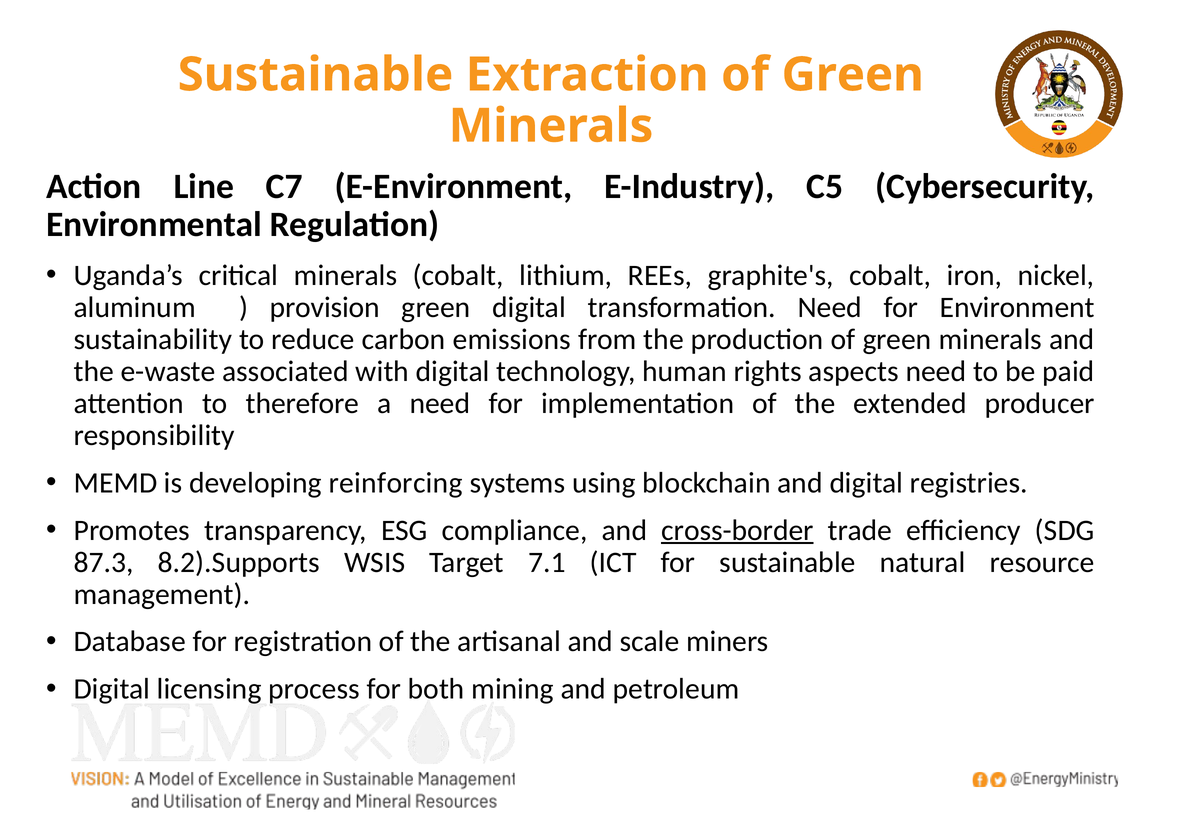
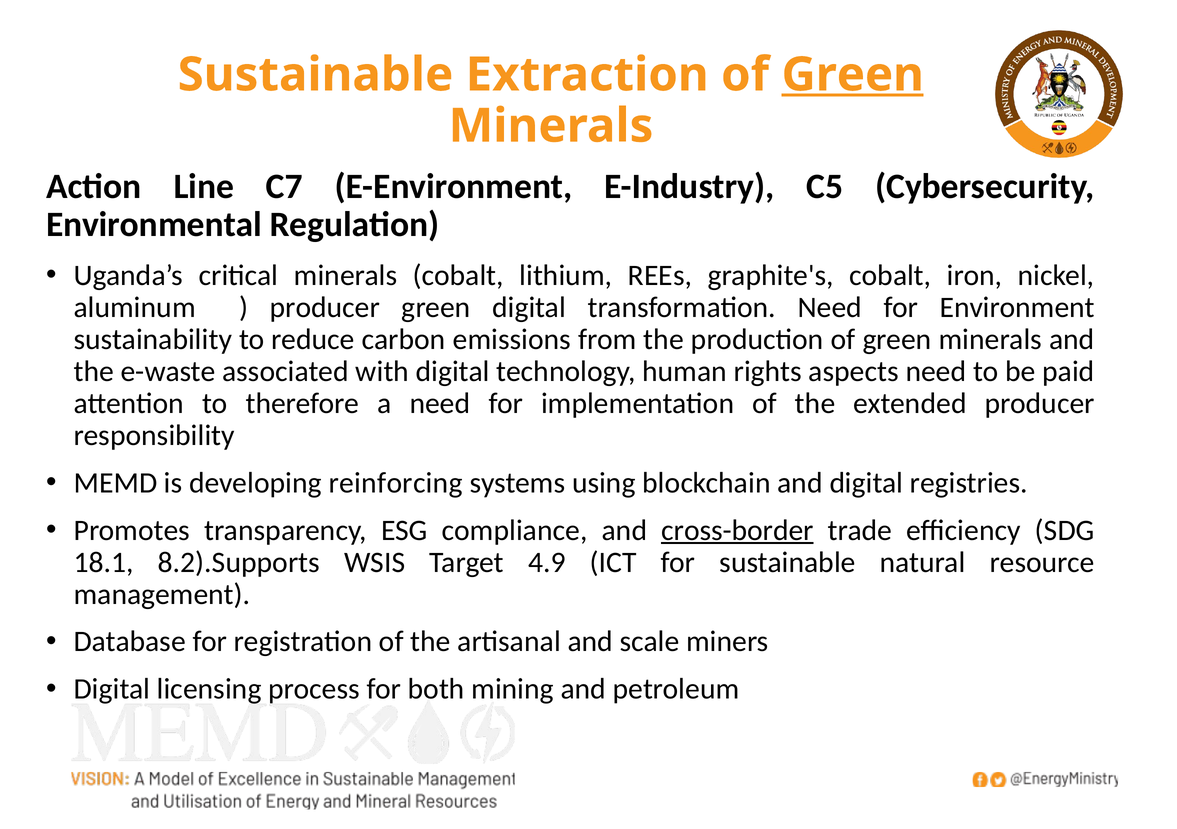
Green at (853, 75) underline: none -> present
provision at (325, 307): provision -> producer
87.3: 87.3 -> 18.1
7.1: 7.1 -> 4.9
